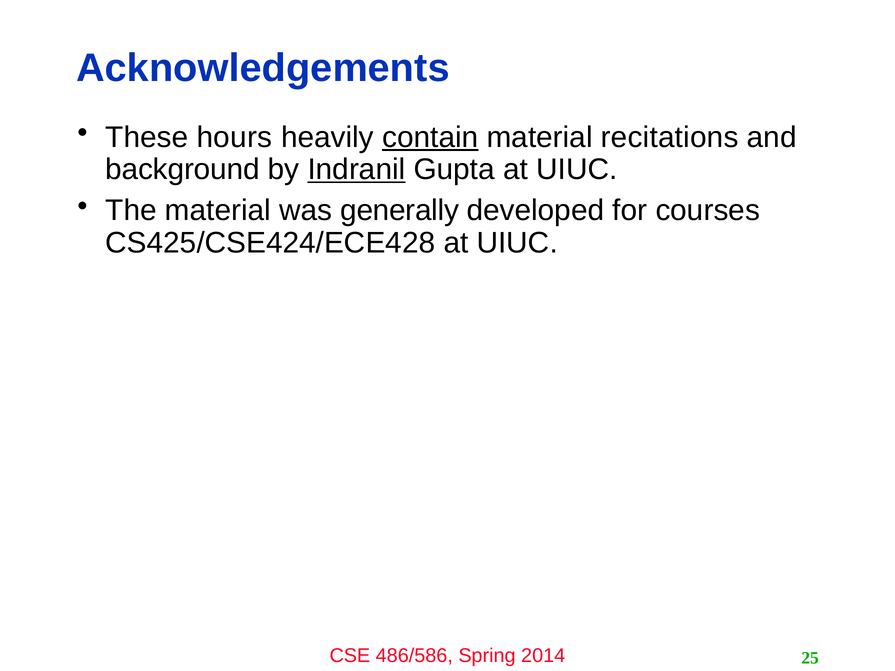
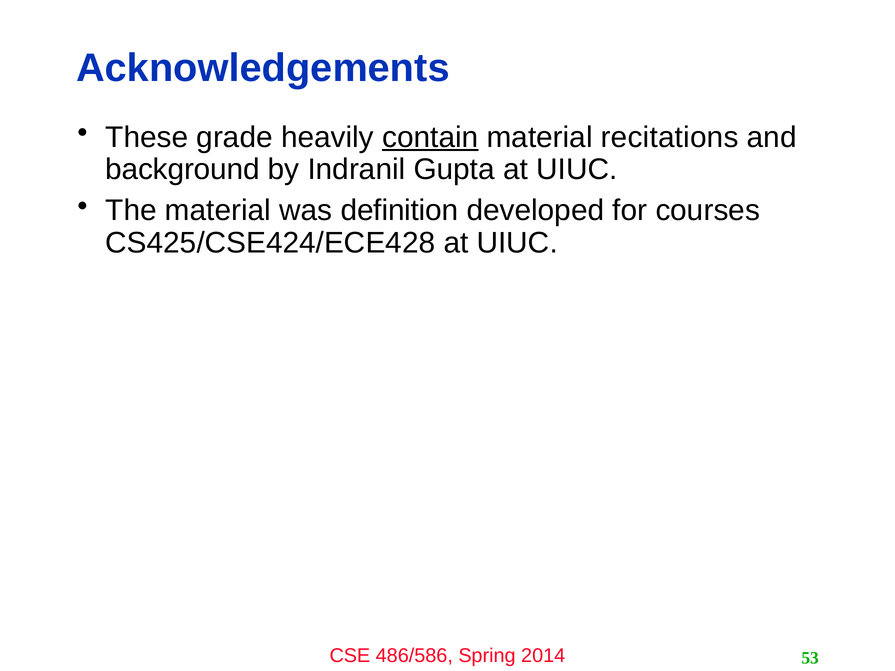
hours: hours -> grade
Indranil underline: present -> none
generally: generally -> definition
25: 25 -> 53
